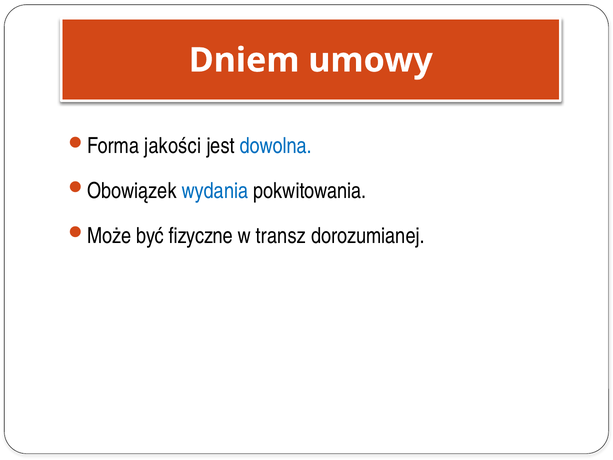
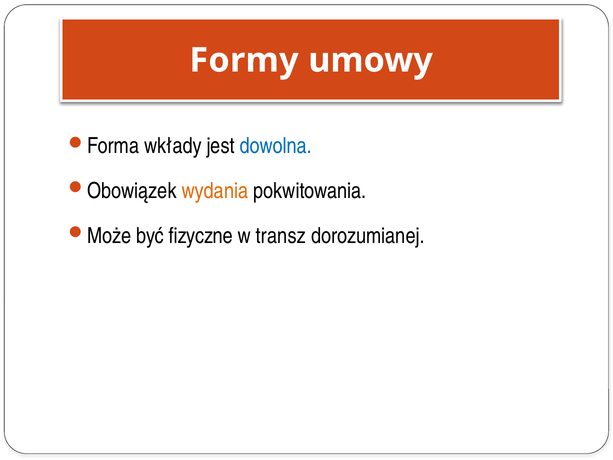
Dniem: Dniem -> Formy
jakości: jakości -> wkłady
wydania colour: blue -> orange
